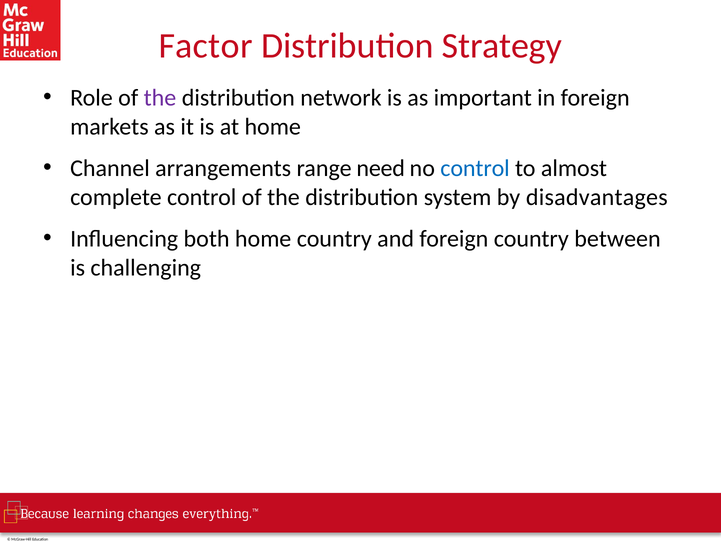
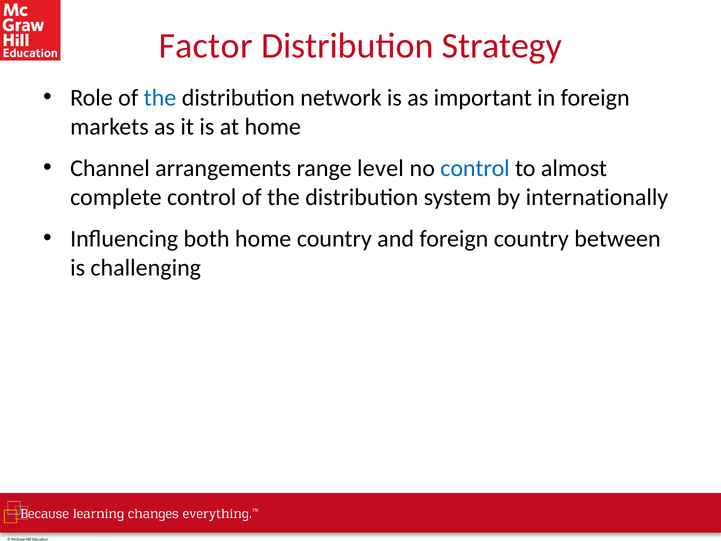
the at (160, 98) colour: purple -> blue
need: need -> level
disadvantages: disadvantages -> internationally
